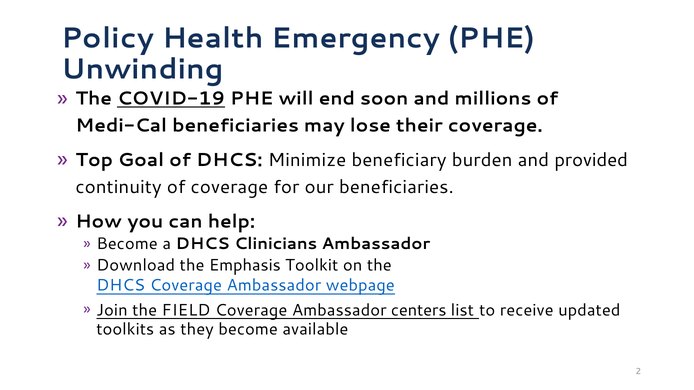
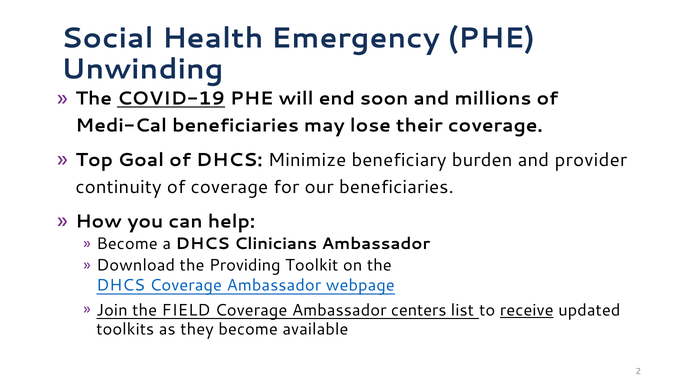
Policy: Policy -> Social
provided: provided -> provider
Emphasis: Emphasis -> Providing
receive underline: none -> present
